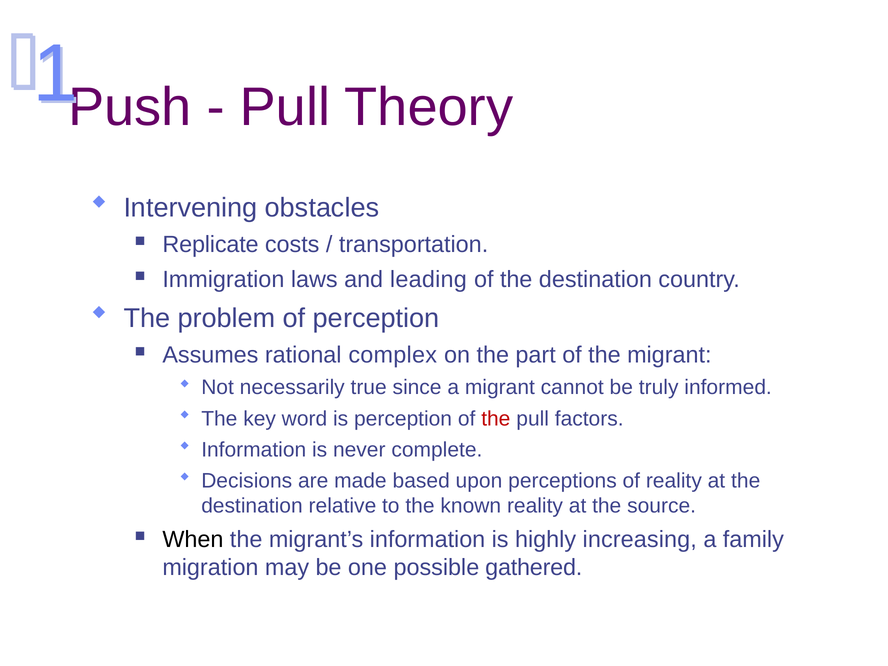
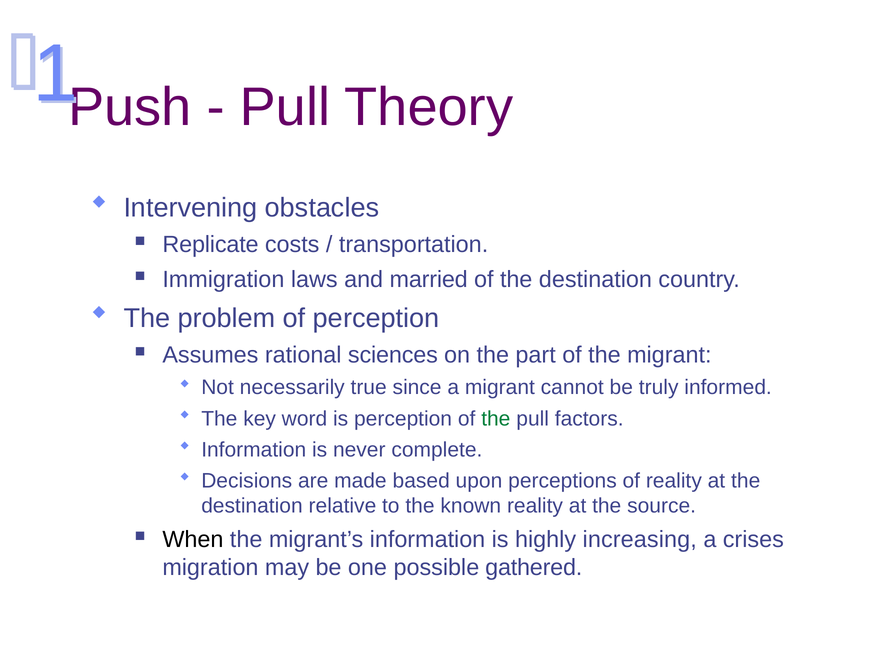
leading: leading -> married
complex: complex -> sciences
the at (496, 419) colour: red -> green
family: family -> crises
